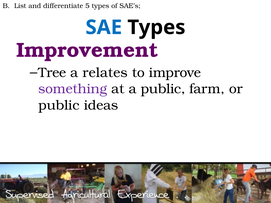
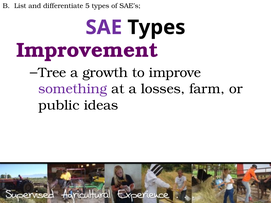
SAE colour: blue -> purple
relates: relates -> growth
a public: public -> losses
